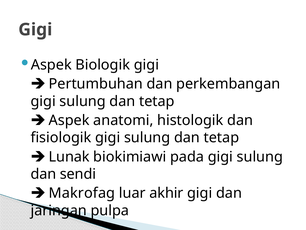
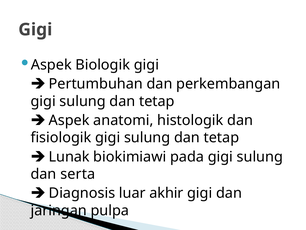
sendi: sendi -> serta
Makrofag: Makrofag -> Diagnosis
